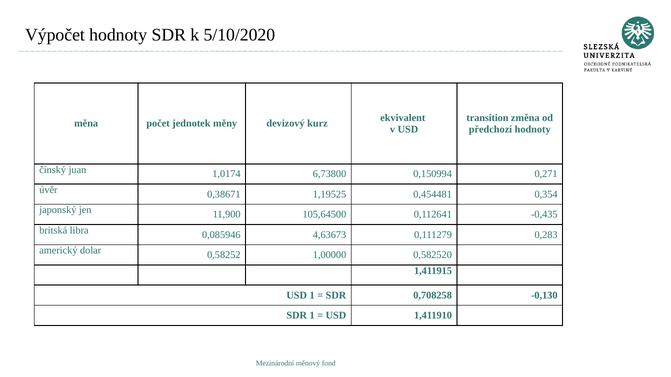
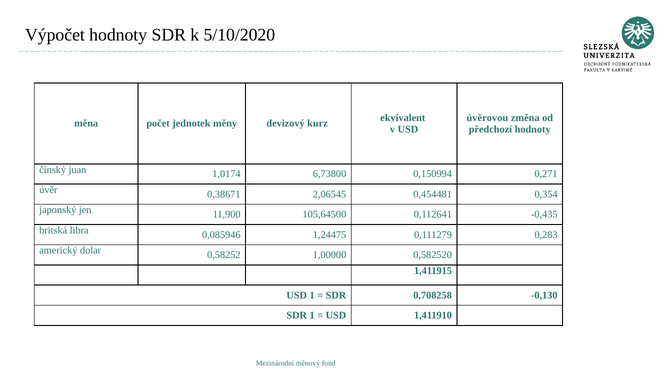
transition: transition -> úvěrovou
1,19525: 1,19525 -> 2,06545
4,63673: 4,63673 -> 1,24475
